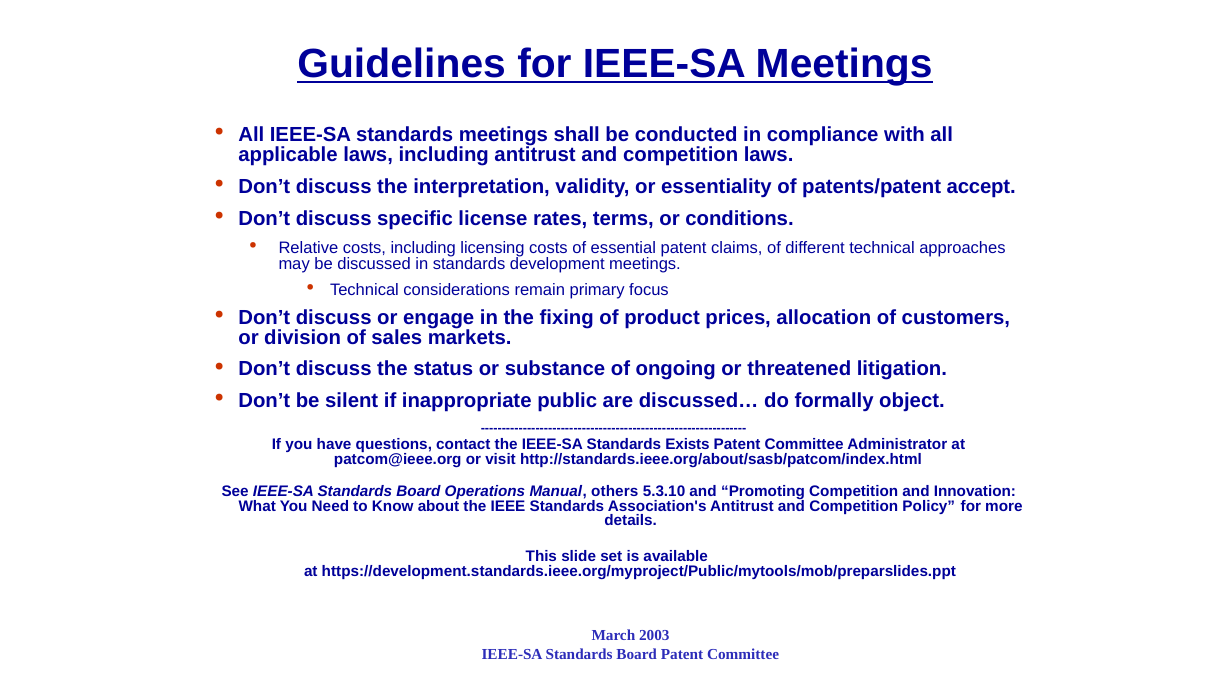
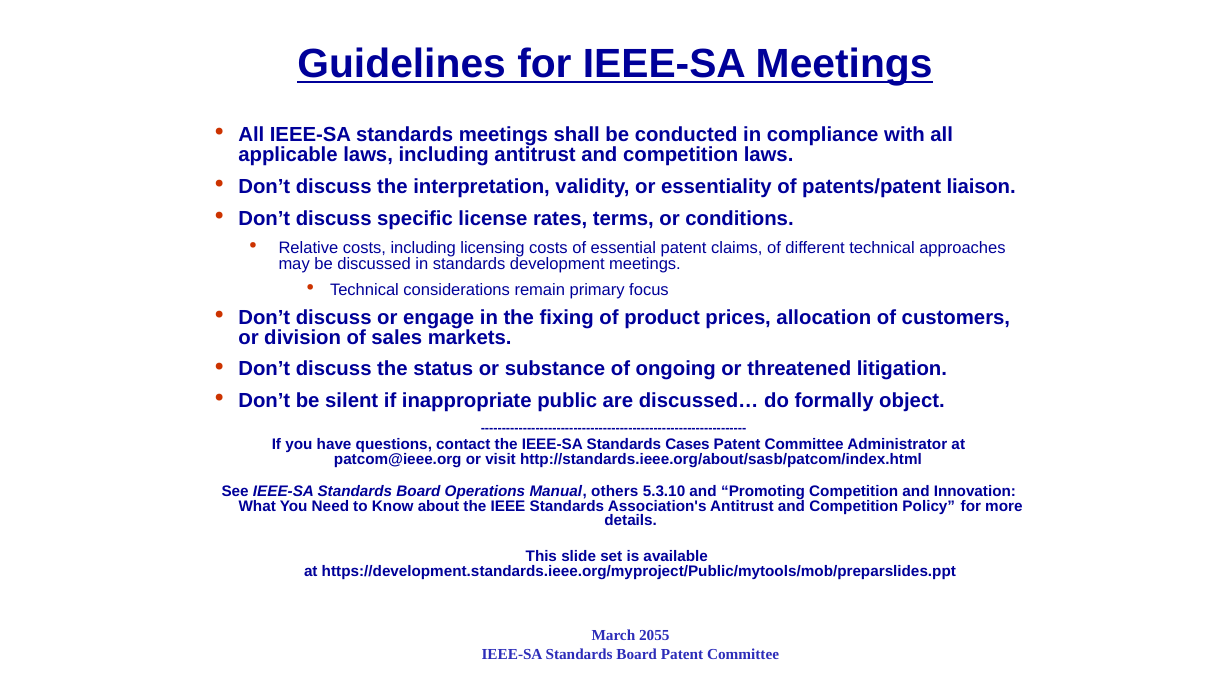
accept: accept -> liaison
Exists: Exists -> Cases
2003: 2003 -> 2055
